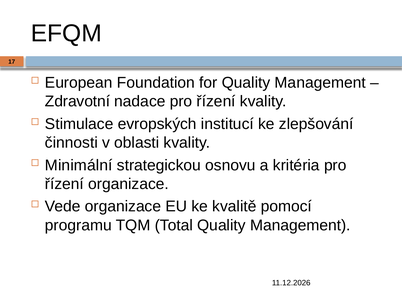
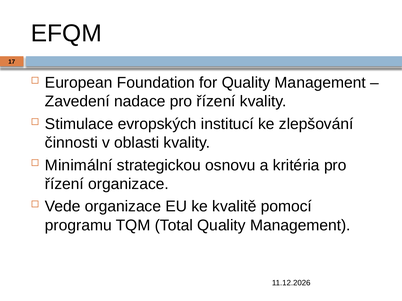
Zdravotní: Zdravotní -> Zavedení
